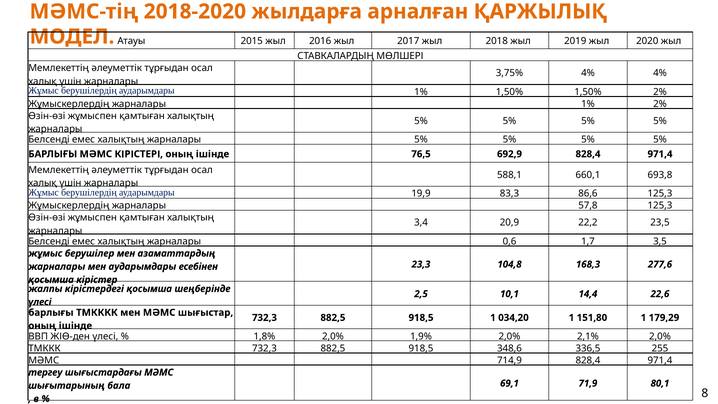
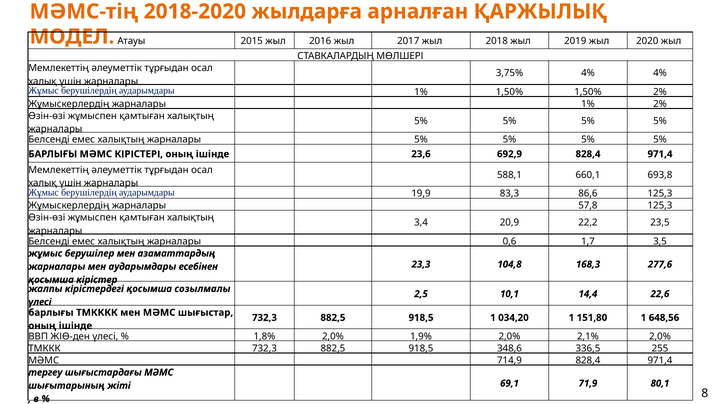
76,5: 76,5 -> 23,6
шеңберінде: шеңберінде -> созылмалы
179,29: 179,29 -> 648,56
бала: бала -> жіті
